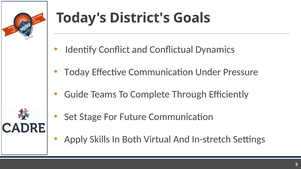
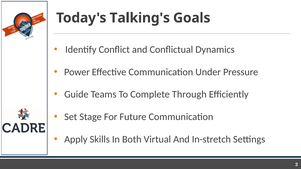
District's: District's -> Talking's
Today: Today -> Power
